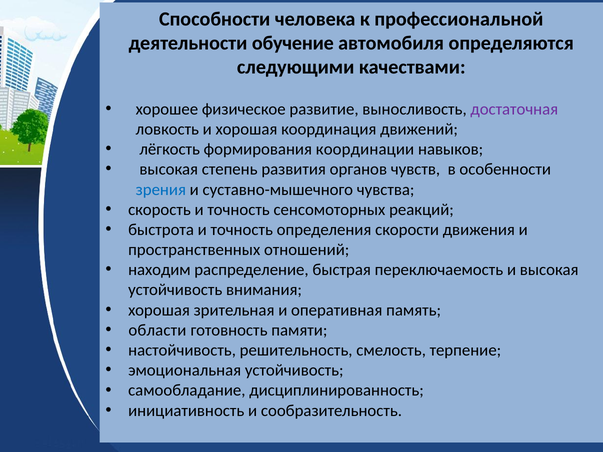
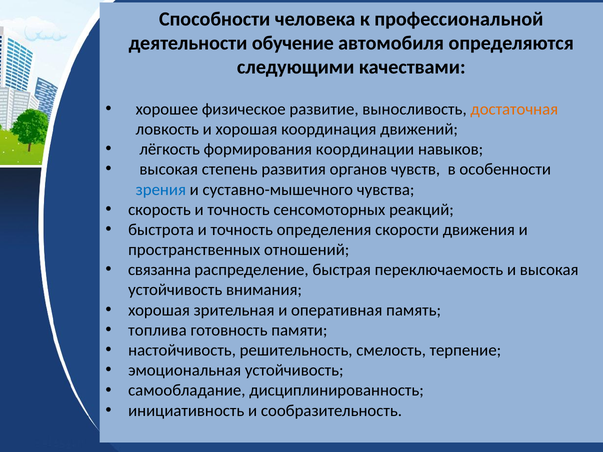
достаточная colour: purple -> orange
находим: находим -> связанна
области: области -> топлива
